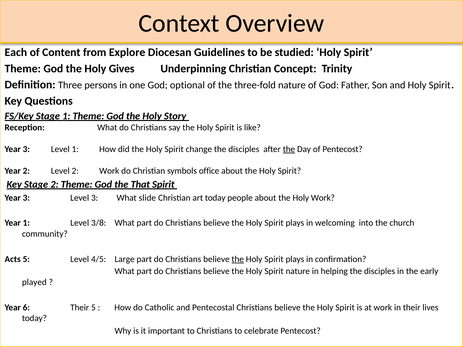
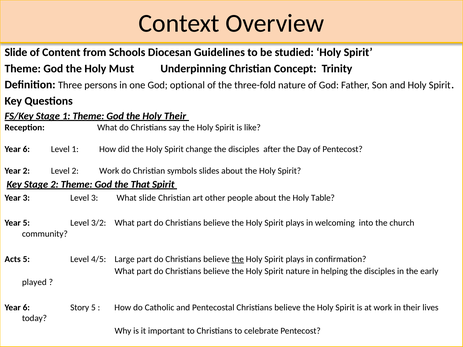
Each at (16, 52): Each -> Slide
Explore: Explore -> Schools
Gives: Gives -> Must
Holy Story: Story -> Their
3 at (26, 149): 3 -> 6
the at (289, 149) underline: present -> none
office: office -> slides
art today: today -> other
Holy Work: Work -> Table
Year 1: 1 -> 5
3/8: 3/8 -> 3/2
6 Their: Their -> Story
